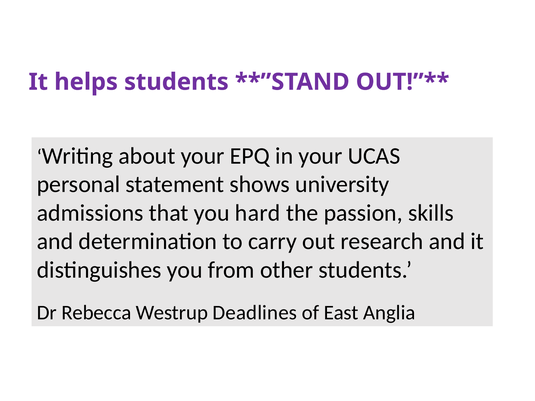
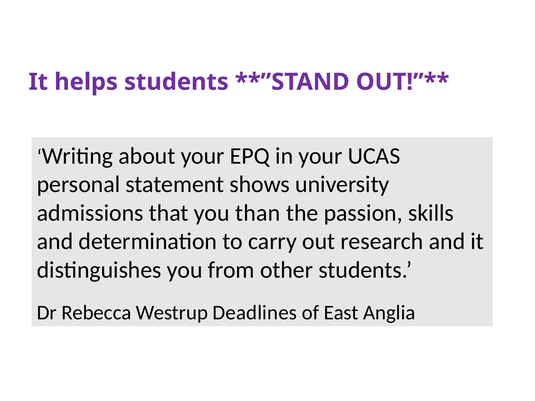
hard: hard -> than
